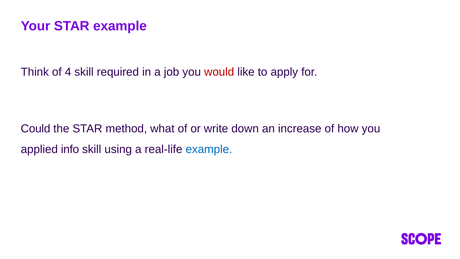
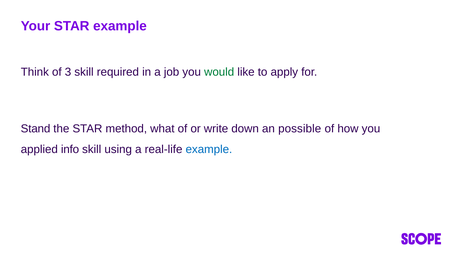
4: 4 -> 3
would colour: red -> green
Could: Could -> Stand
increase: increase -> possible
